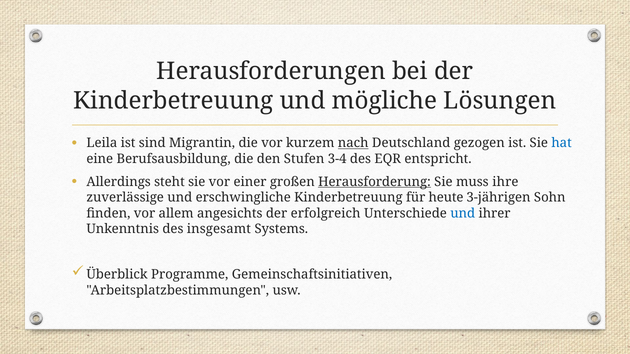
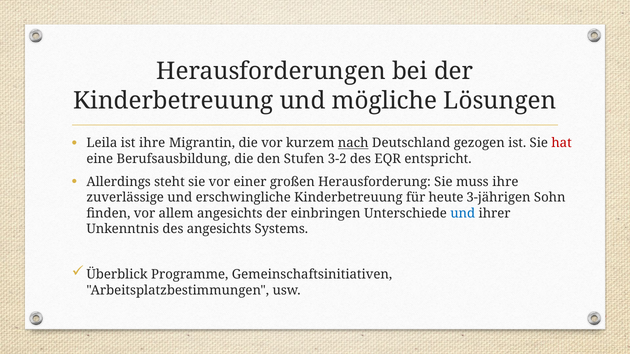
ist sind: sind -> ihre
hat colour: blue -> red
3-4: 3-4 -> 3-2
Herausforderung underline: present -> none
erfolgreich: erfolgreich -> einbringen
des insgesamt: insgesamt -> angesichts
